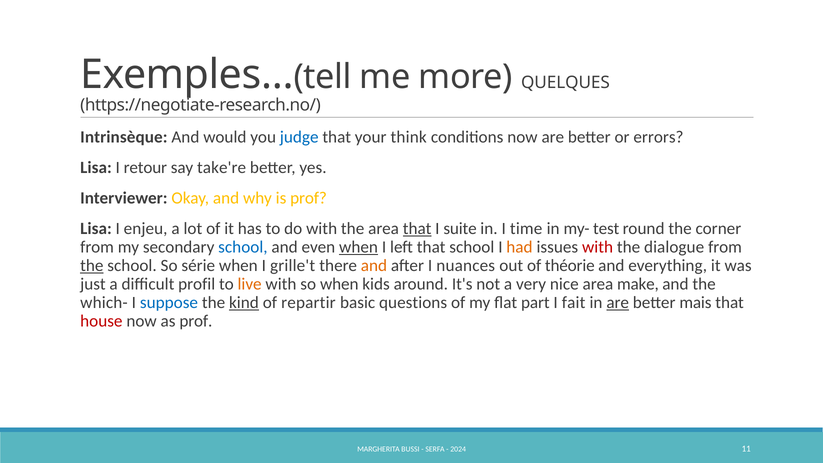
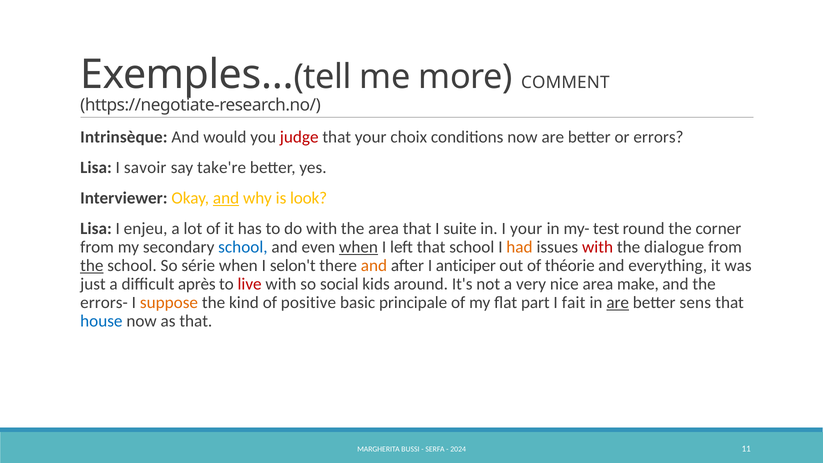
QUELQUES: QUELQUES -> COMMENT
judge colour: blue -> red
think: think -> choix
retour: retour -> savoir
and at (226, 198) underline: none -> present
is prof: prof -> look
that at (417, 229) underline: present -> none
I time: time -> your
grille't: grille't -> selon't
nuances: nuances -> anticiper
profil: profil -> après
live colour: orange -> red
so when: when -> social
which-: which- -> errors-
suppose colour: blue -> orange
kind underline: present -> none
repartir: repartir -> positive
questions: questions -> principale
mais: mais -> sens
house colour: red -> blue
as prof: prof -> that
